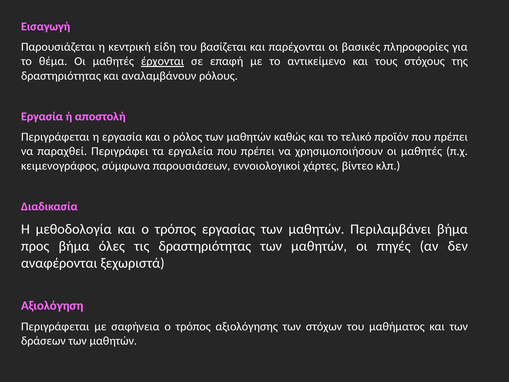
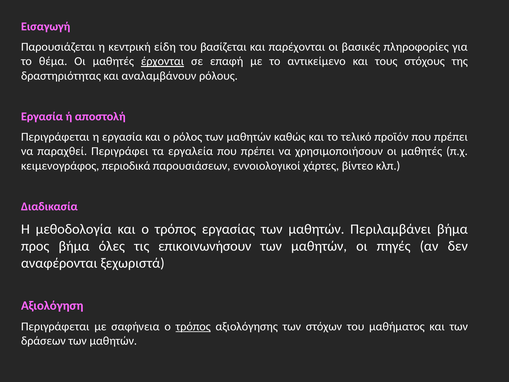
σύμφωνα: σύμφωνα -> περιοδικά
τις δραστηριότητας: δραστηριότητας -> επικοινωνήσουν
τρόπος at (193, 326) underline: none -> present
